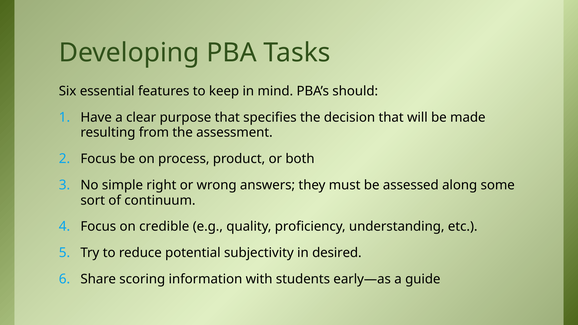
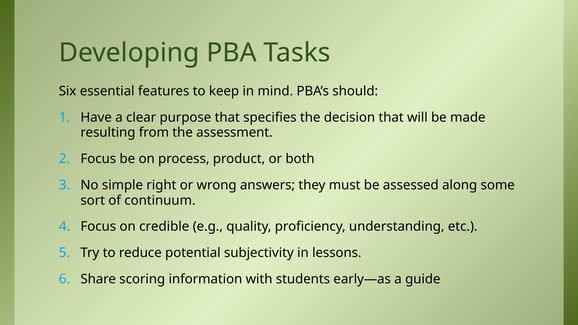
desired: desired -> lessons
